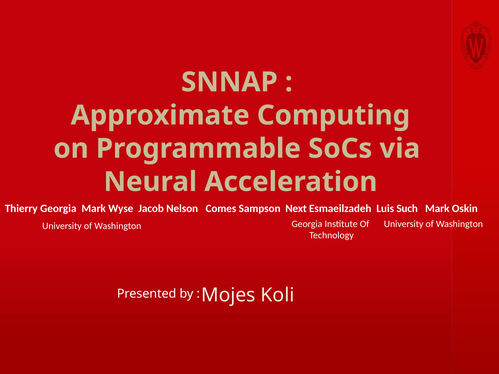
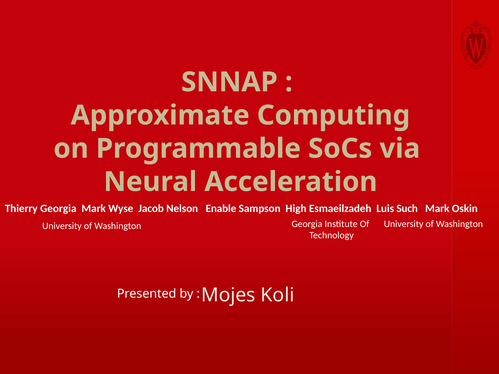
Comes: Comes -> Enable
Next: Next -> High
